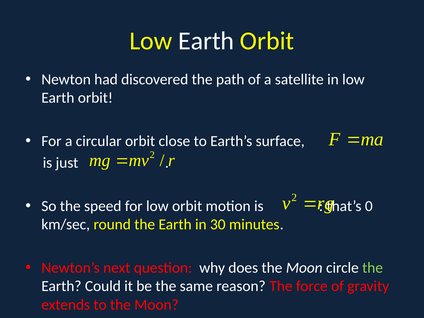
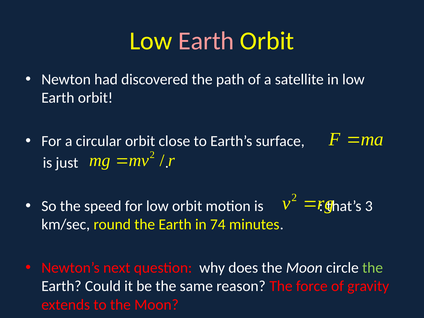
Earth at (206, 41) colour: white -> pink
0: 0 -> 3
30: 30 -> 74
